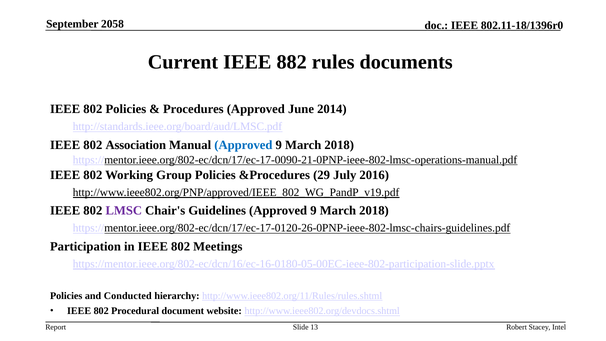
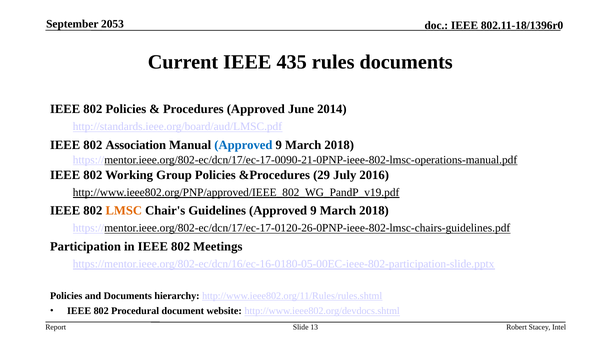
2058: 2058 -> 2053
882: 882 -> 435
LMSC colour: purple -> orange
and Conducted: Conducted -> Documents
